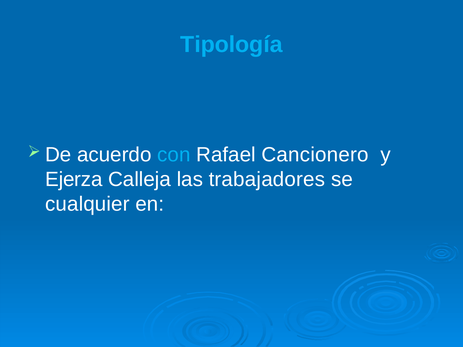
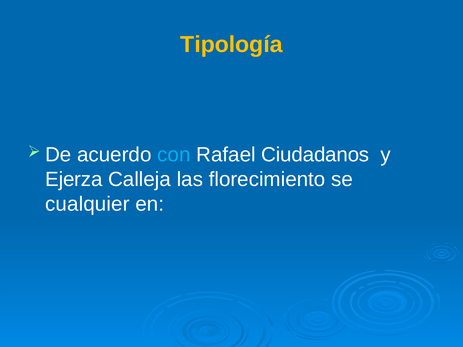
Tipología colour: light blue -> yellow
Cancionero: Cancionero -> Ciudadanos
trabajadores: trabajadores -> florecimiento
